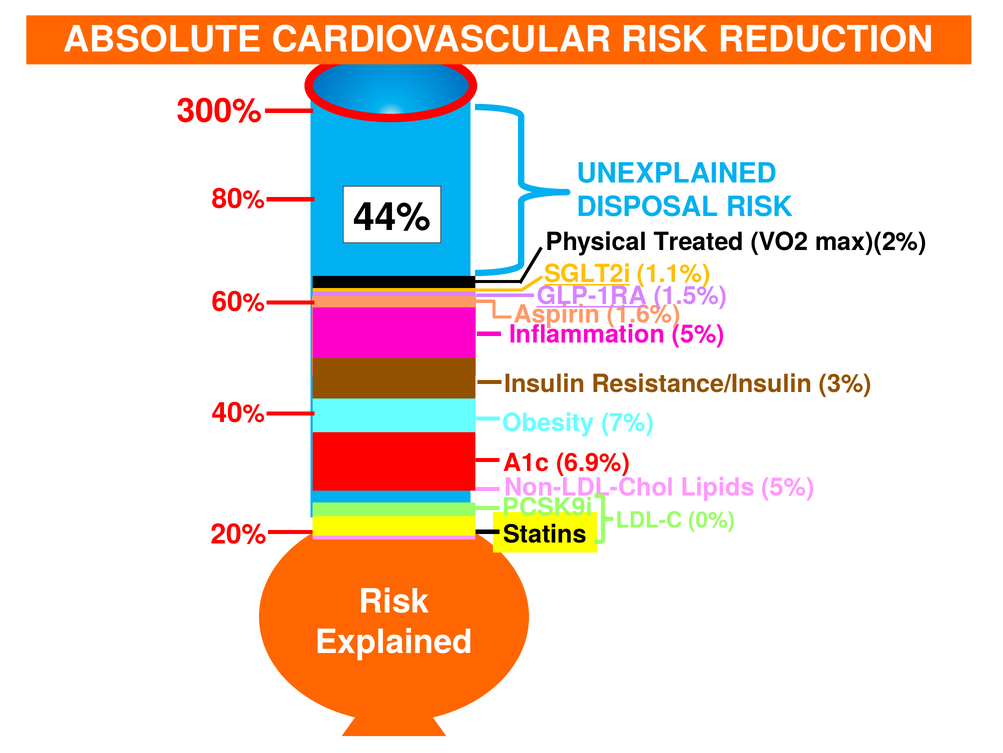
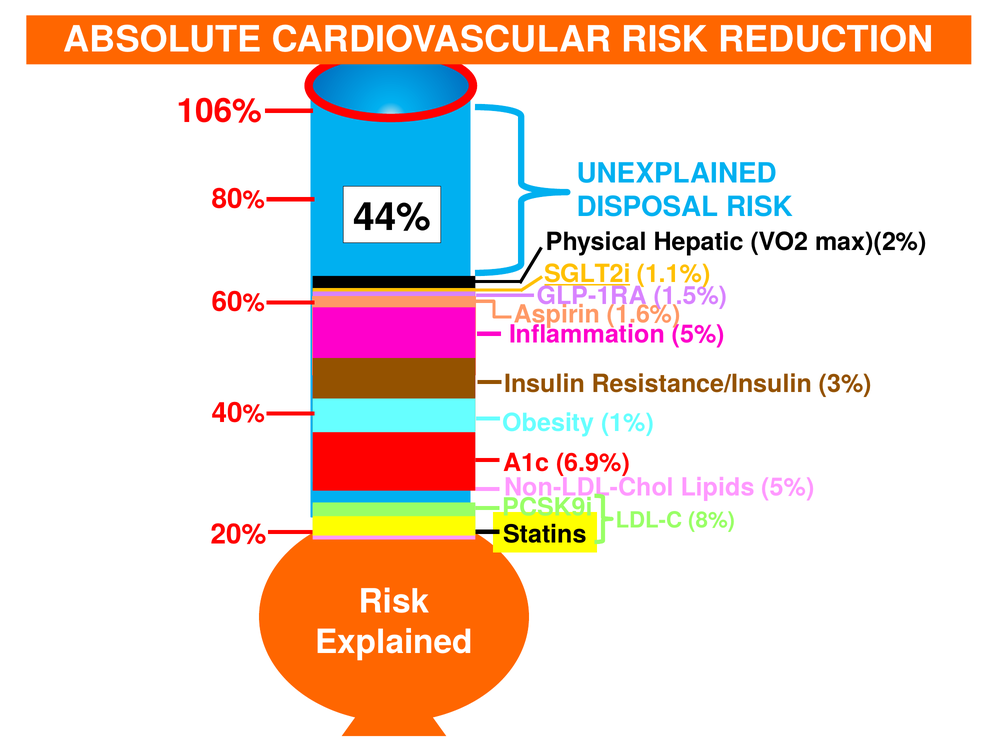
300%: 300% -> 106%
Treated: Treated -> Hepatic
GLP-1RA underline: present -> none
7%: 7% -> 1%
0%: 0% -> 8%
